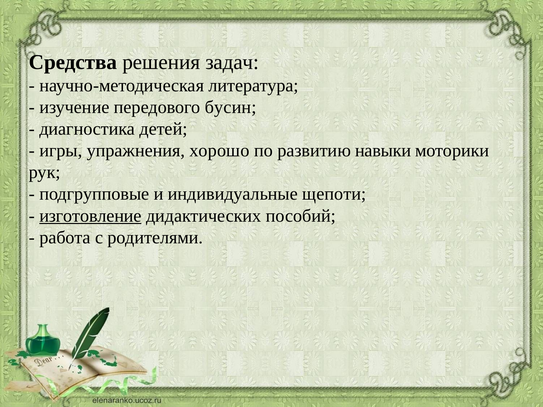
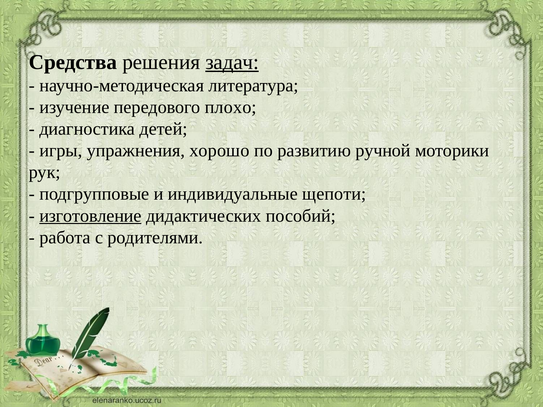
задач underline: none -> present
бусин: бусин -> плохо
навыки: навыки -> ручной
